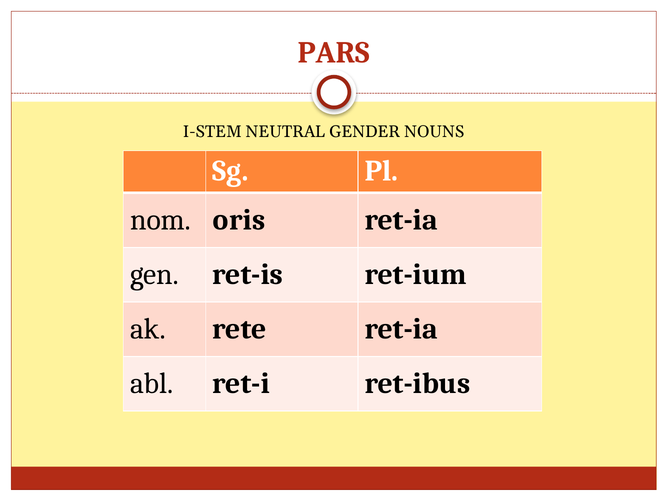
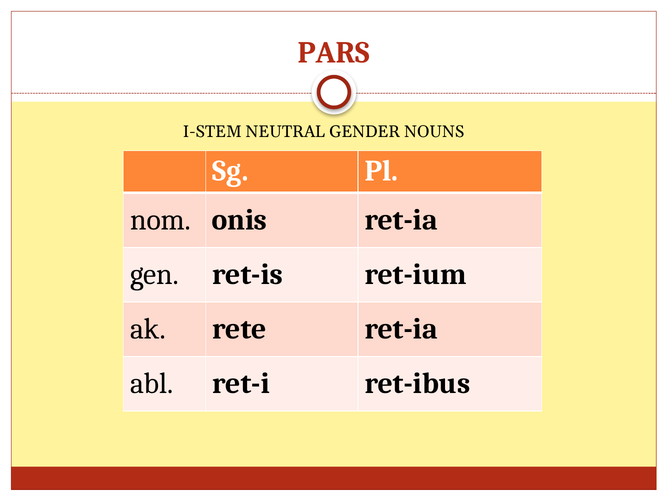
oris: oris -> onis
